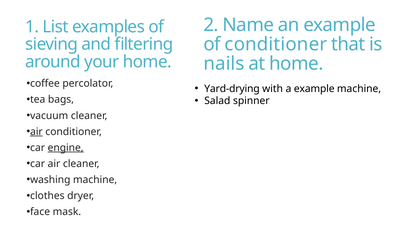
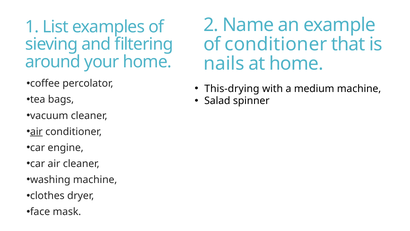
Yard-drying: Yard-drying -> This-drying
a example: example -> medium
engine underline: present -> none
